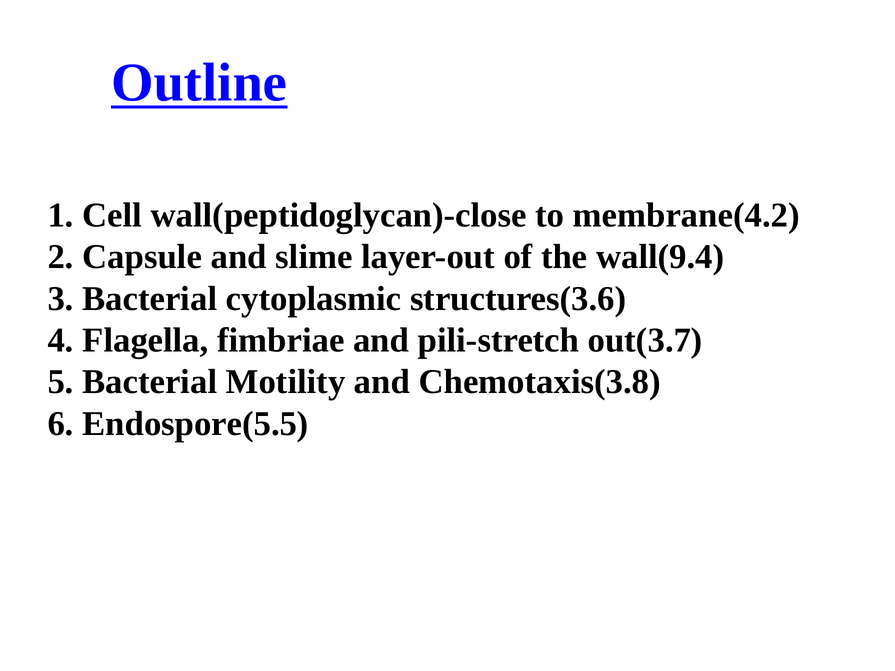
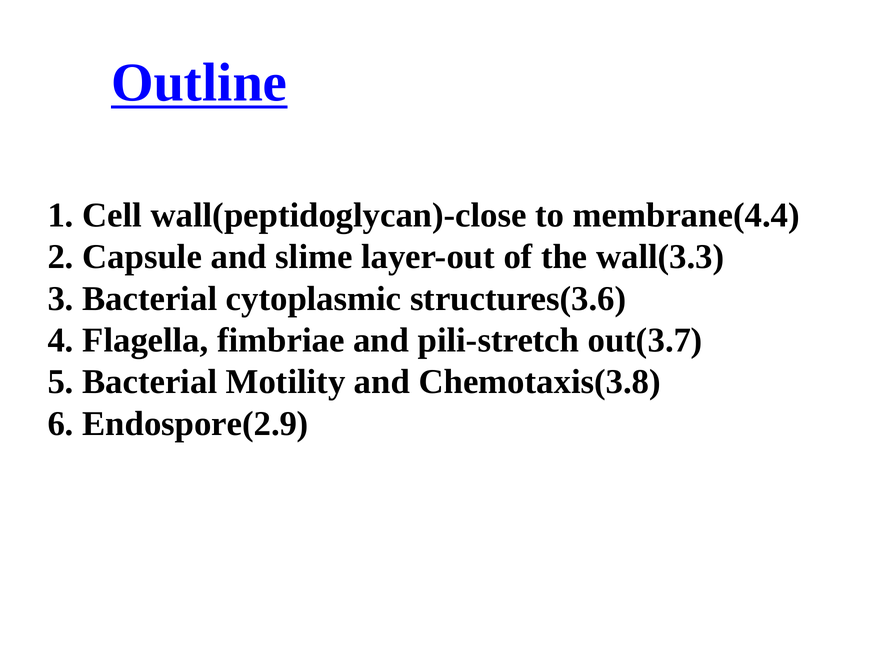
membrane(4.2: membrane(4.2 -> membrane(4.4
wall(9.4: wall(9.4 -> wall(3.3
Endospore(5.5: Endospore(5.5 -> Endospore(2.9
